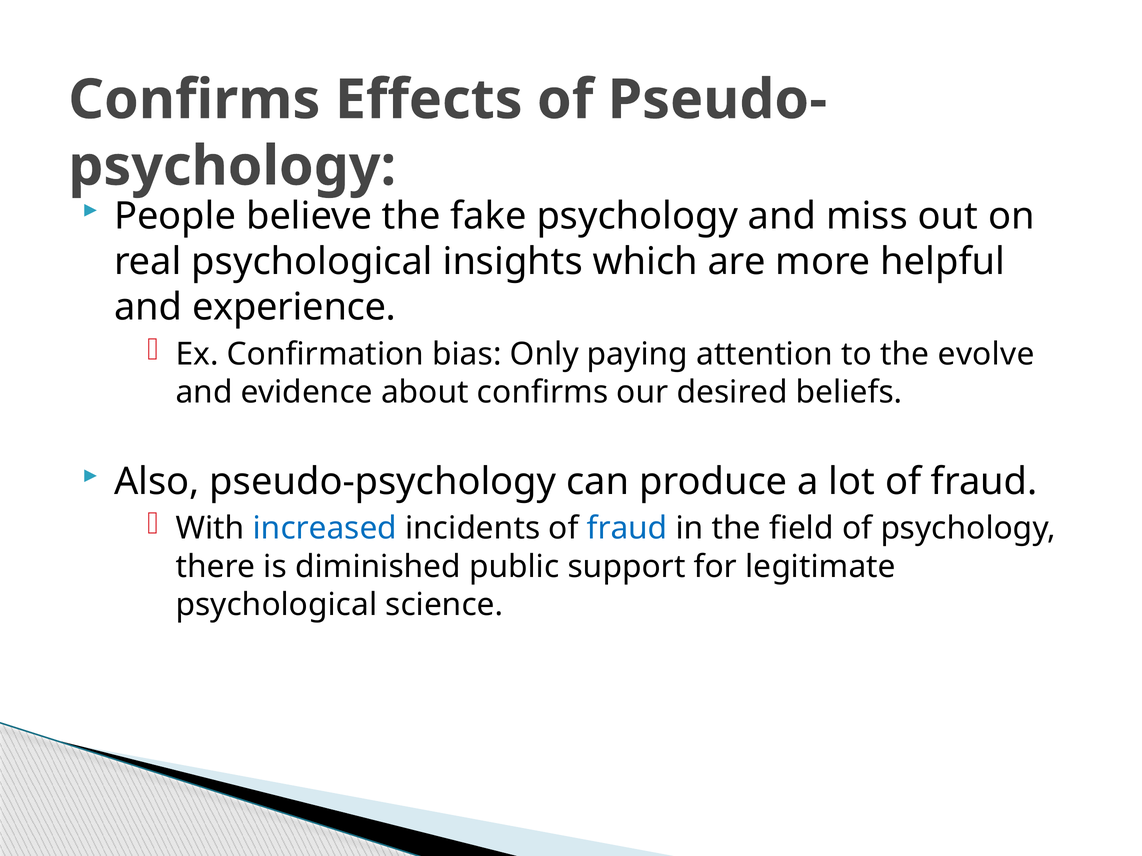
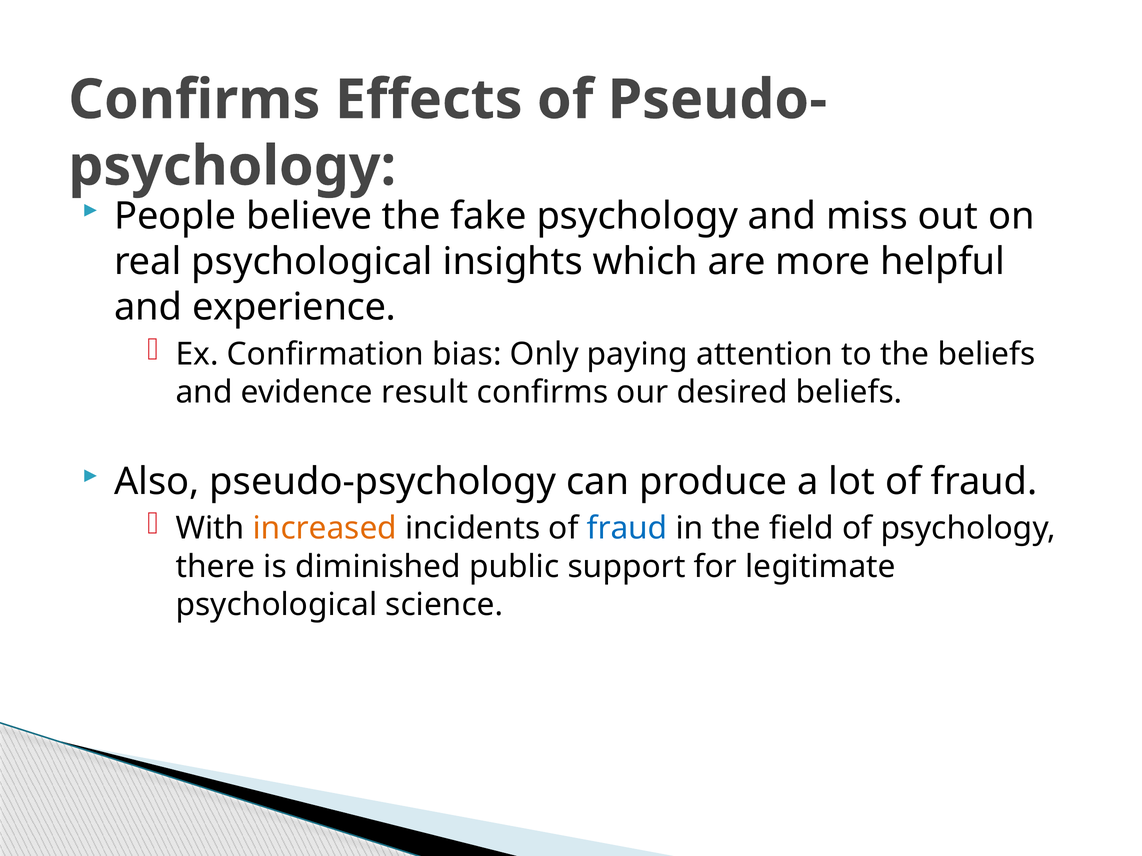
the evolve: evolve -> beliefs
about: about -> result
increased colour: blue -> orange
